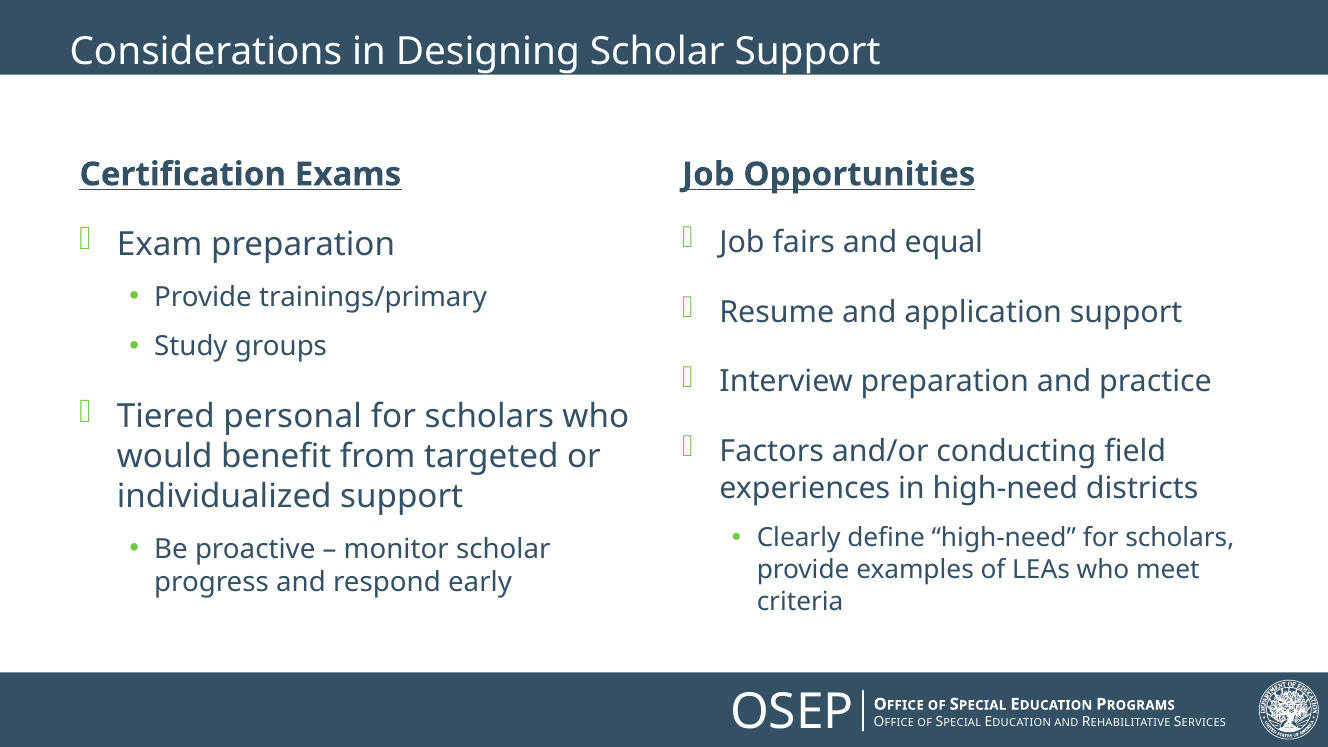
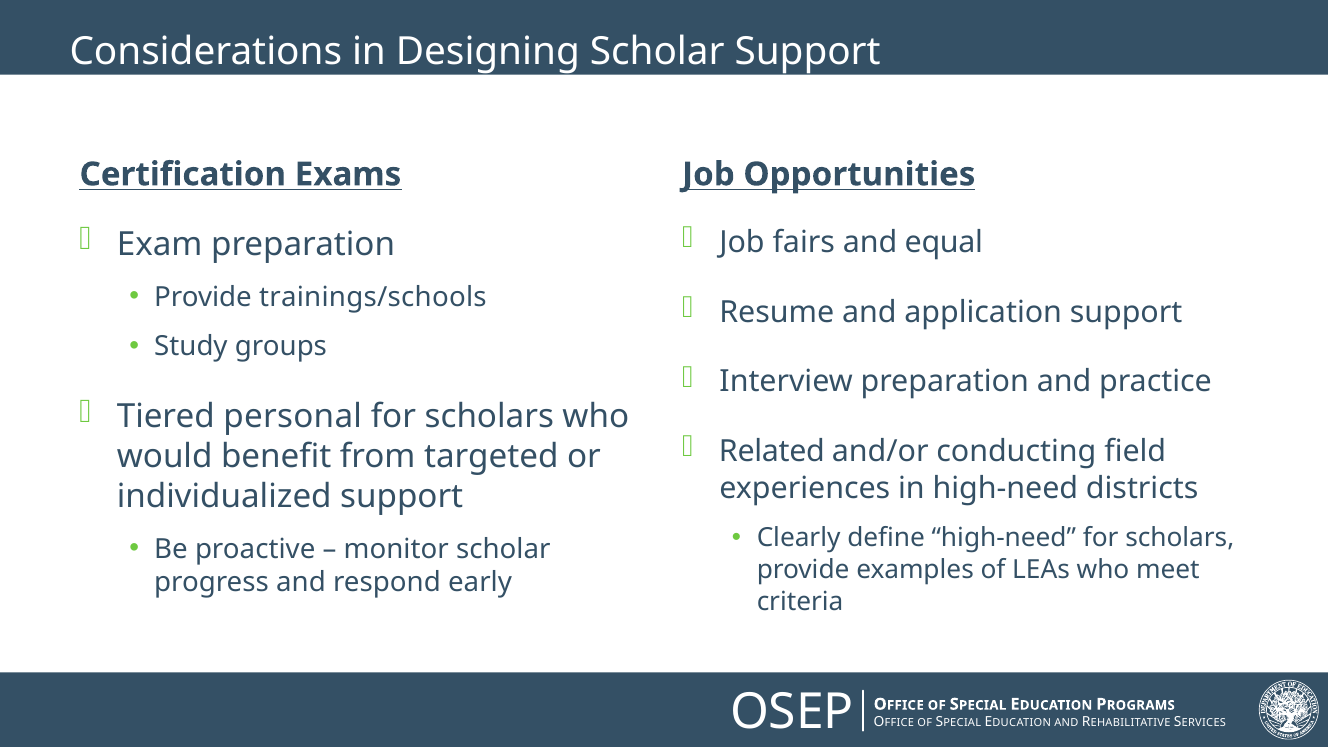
trainings/primary: trainings/primary -> trainings/schools
Factors: Factors -> Related
